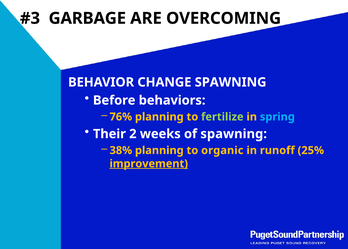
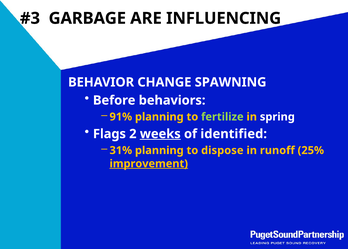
OVERCOMING: OVERCOMING -> INFLUENCING
76%: 76% -> 91%
spring colour: light blue -> white
Their: Their -> Flags
weeks underline: none -> present
of spawning: spawning -> identified
38%: 38% -> 31%
organic: organic -> dispose
